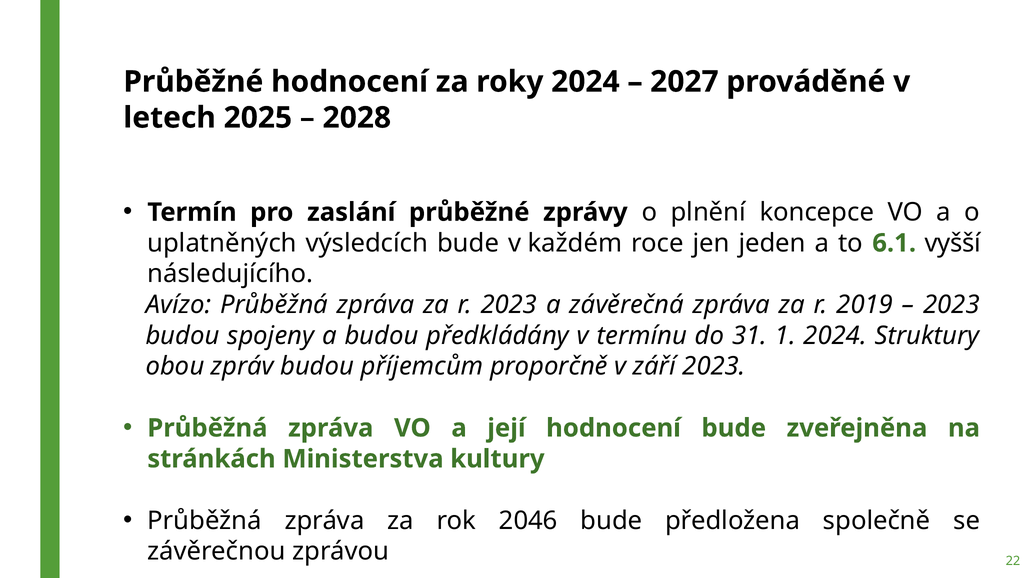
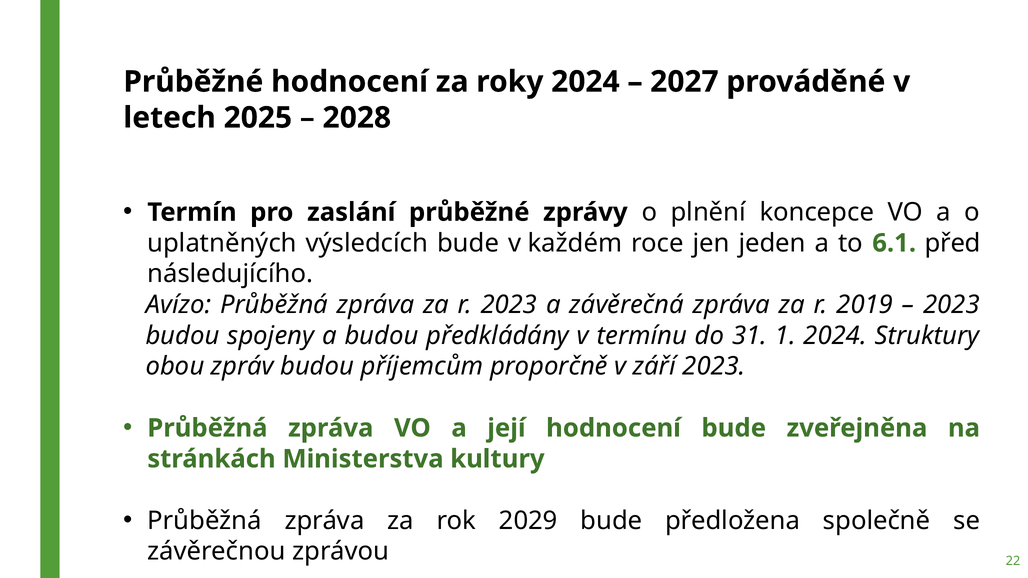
vyšší: vyšší -> před
2046: 2046 -> 2029
